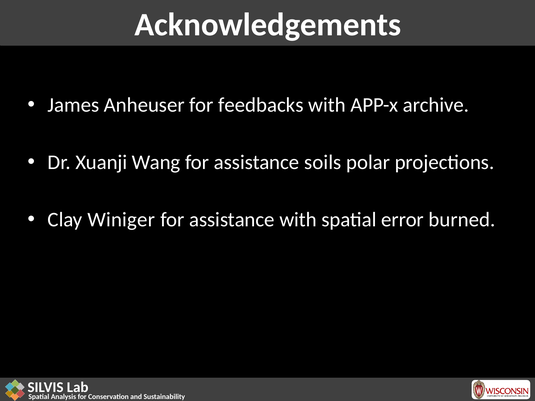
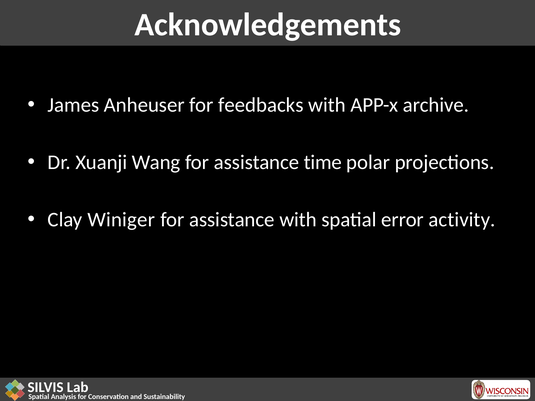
soils: soils -> time
burned: burned -> activity
